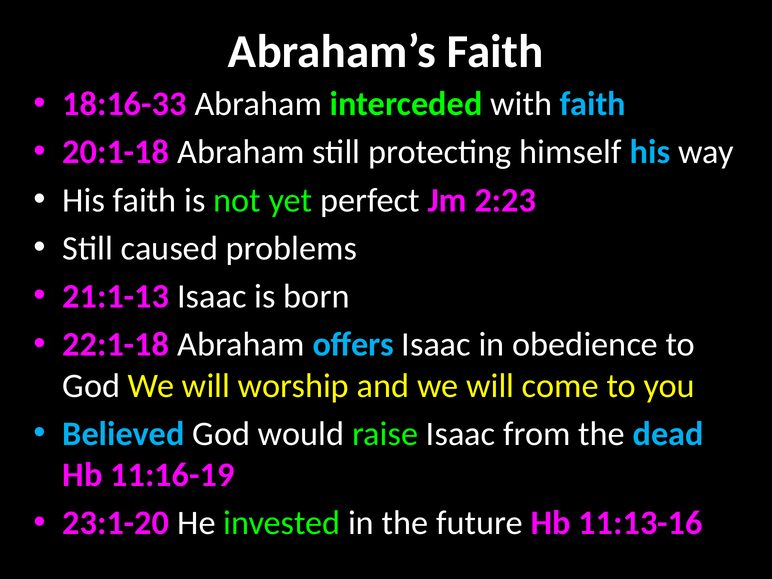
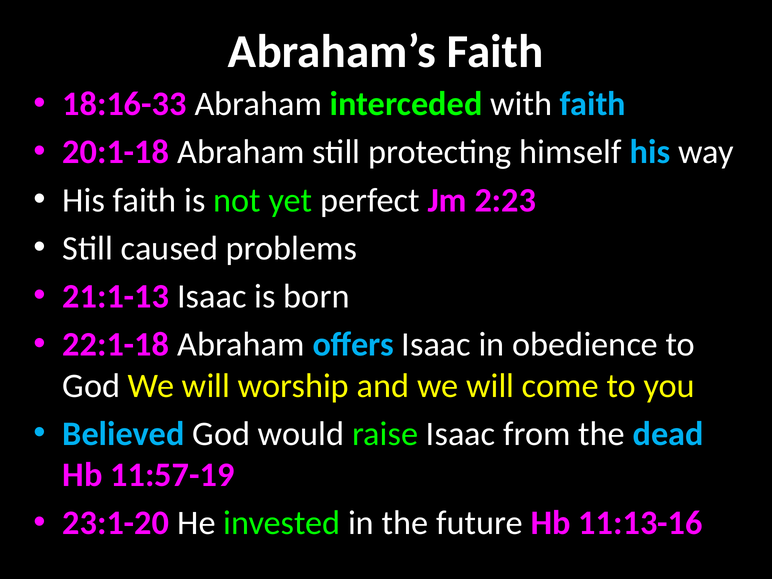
11:16-19: 11:16-19 -> 11:57-19
